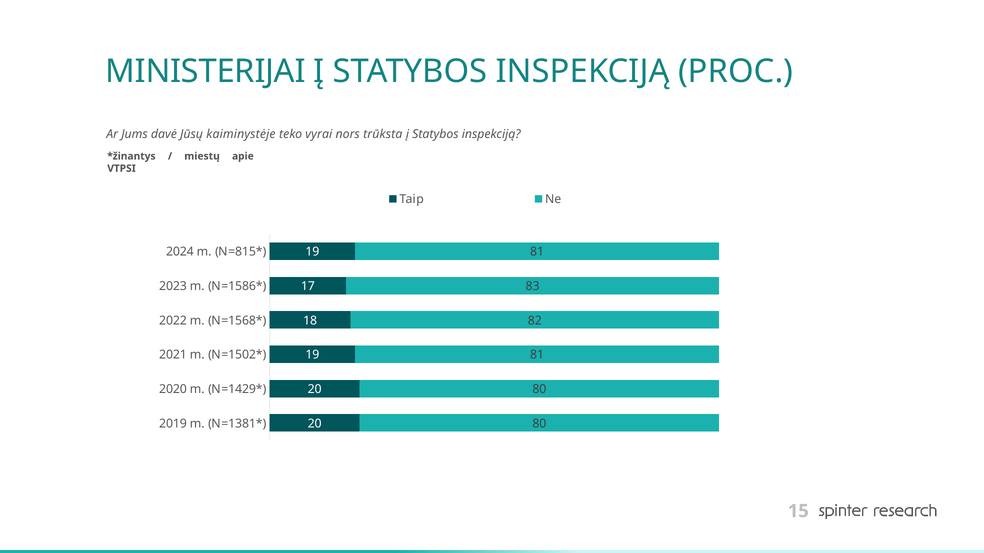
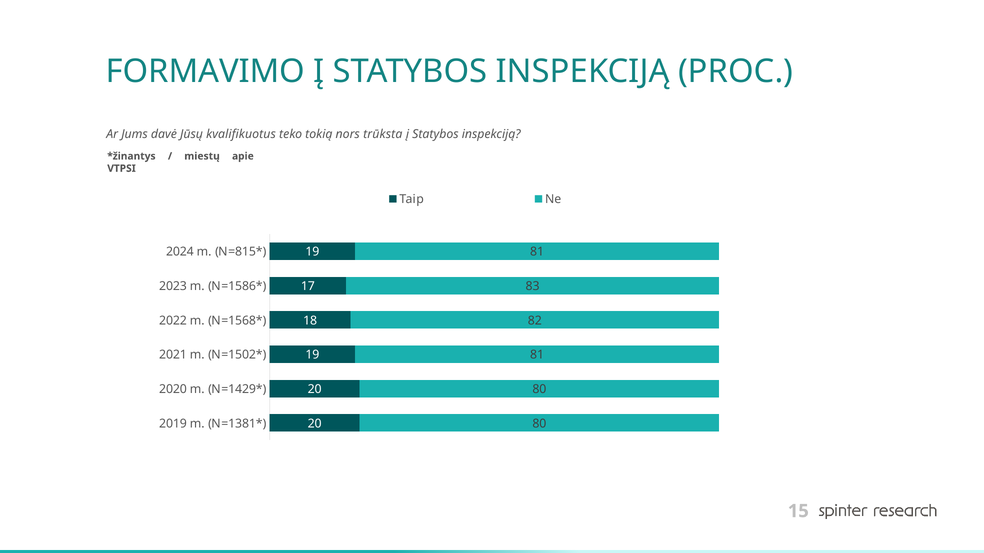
MINISTERIJAI: MINISTERIJAI -> FORMAVIMO
kaiminystėje: kaiminystėje -> kvalifikuotus
vyrai: vyrai -> tokią
